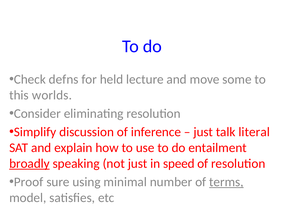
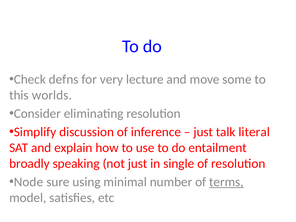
held: held -> very
broadly underline: present -> none
speed: speed -> single
Proof: Proof -> Node
